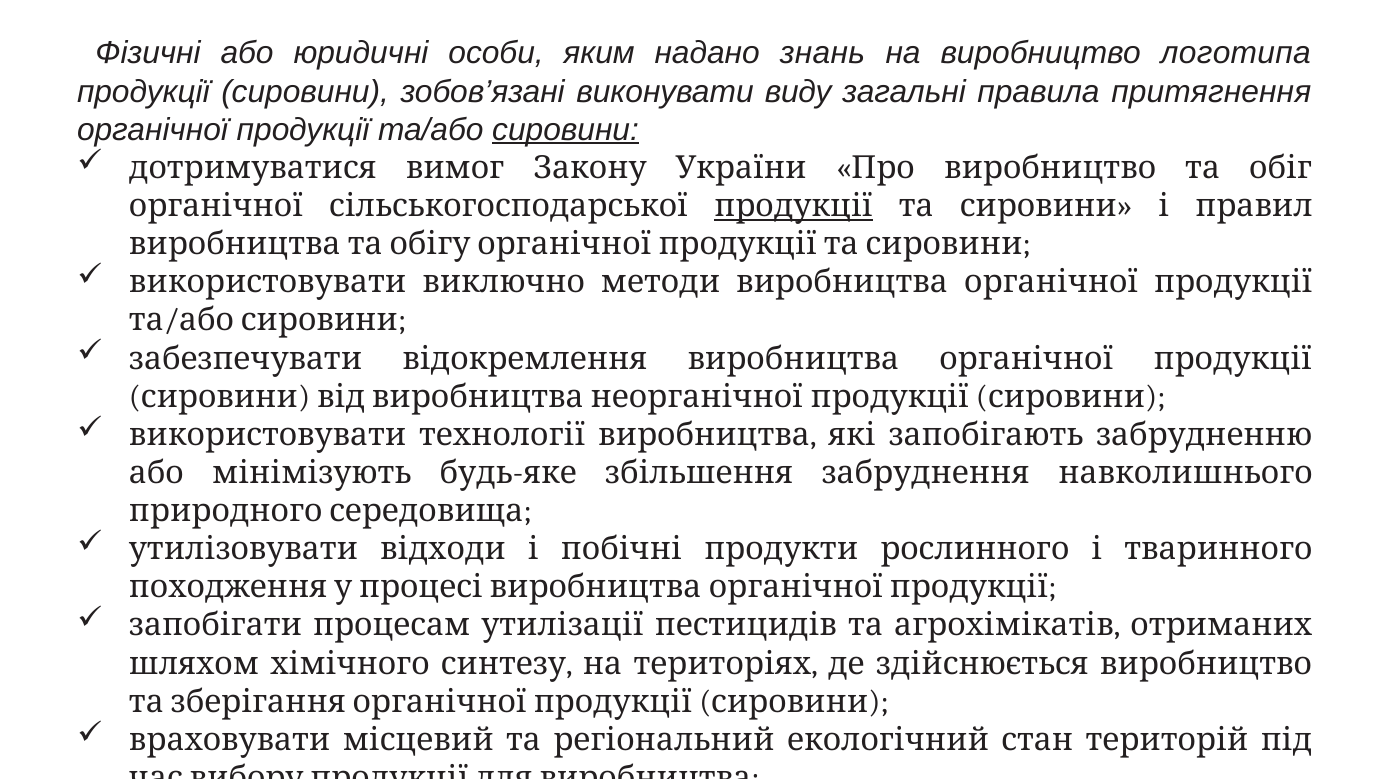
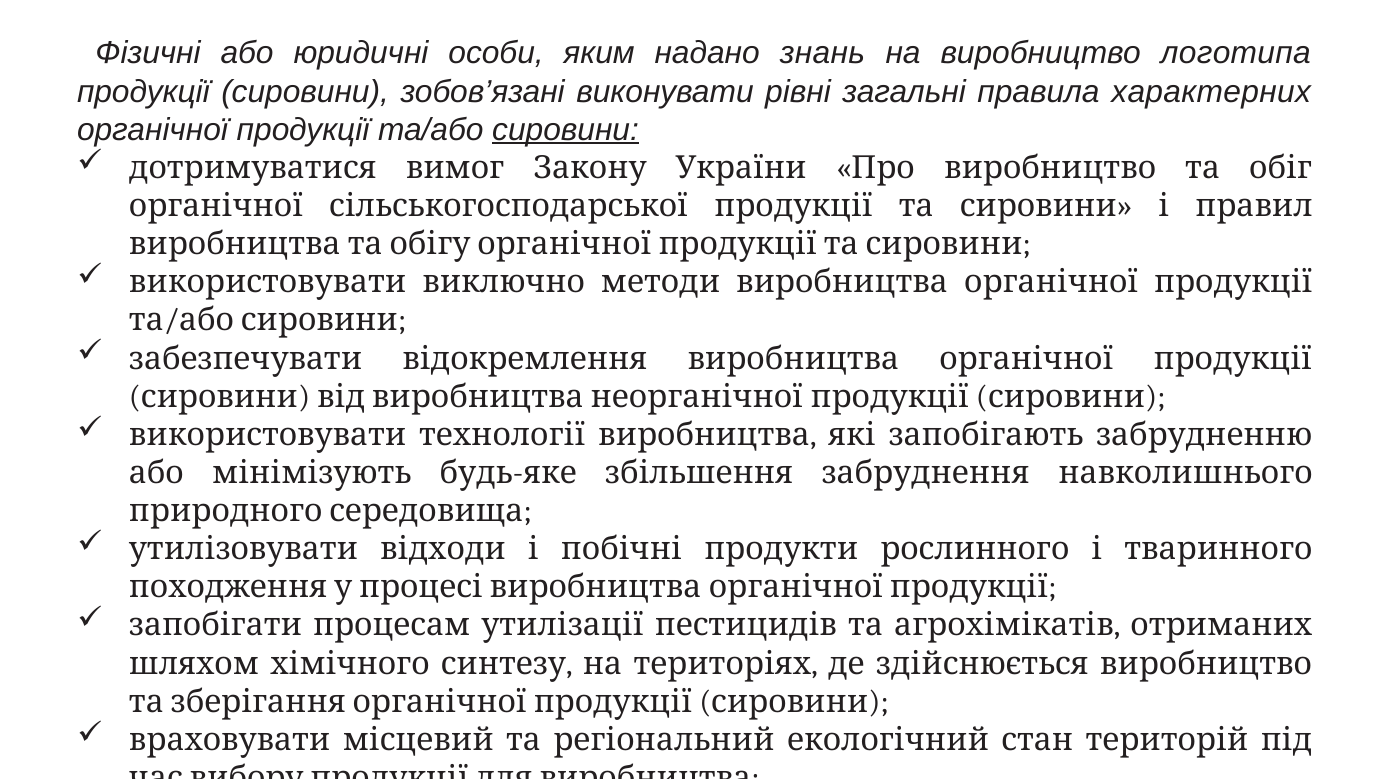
виду: виду -> рівні
притягнення: притягнення -> характерних
продукції at (794, 206) underline: present -> none
